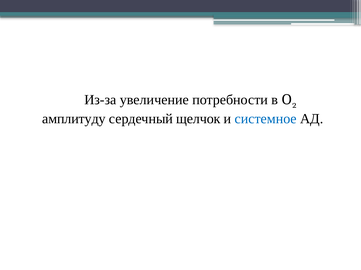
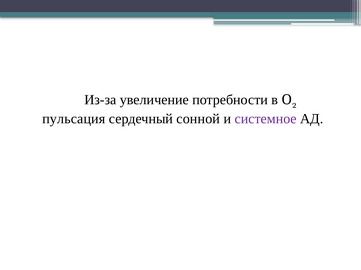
амплитуду: амплитуду -> пульсация
щелчок: щелчок -> сонной
системное colour: blue -> purple
